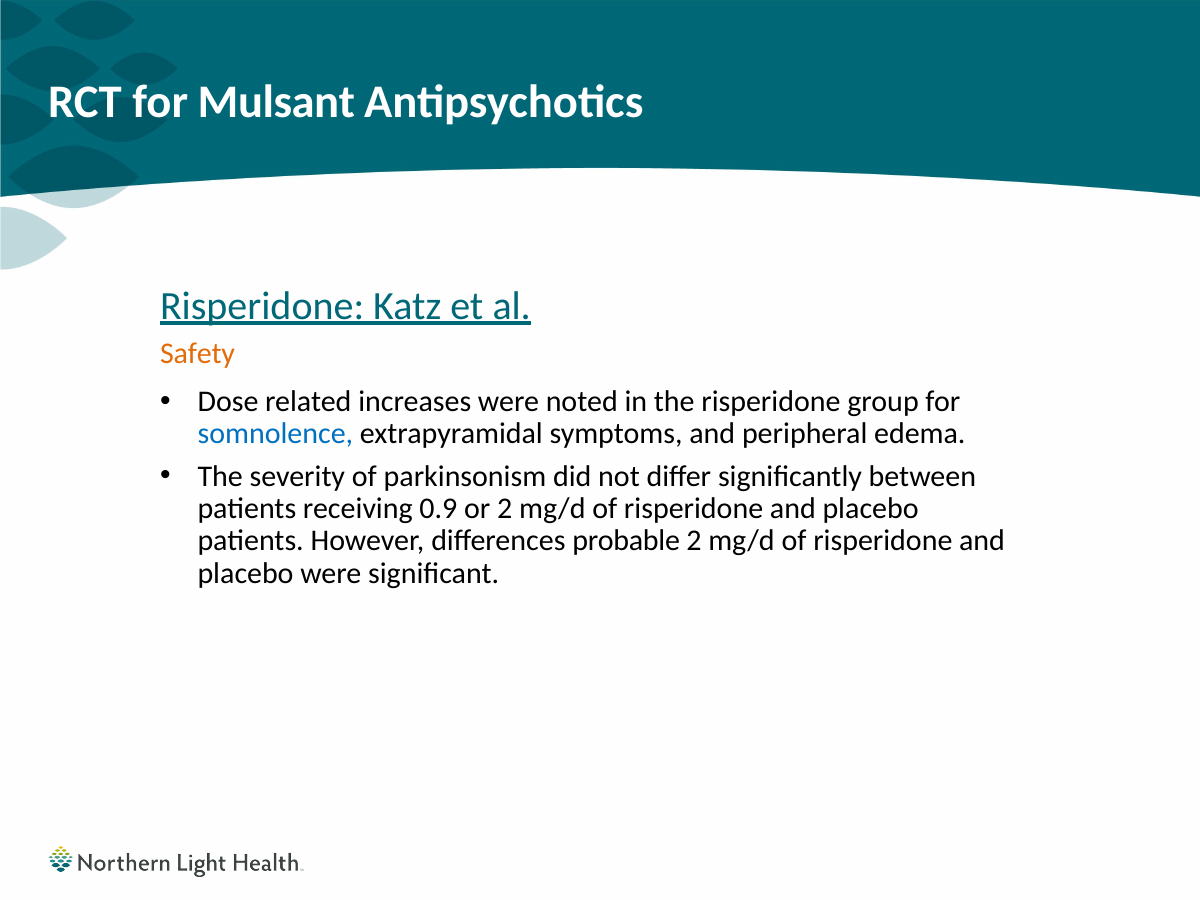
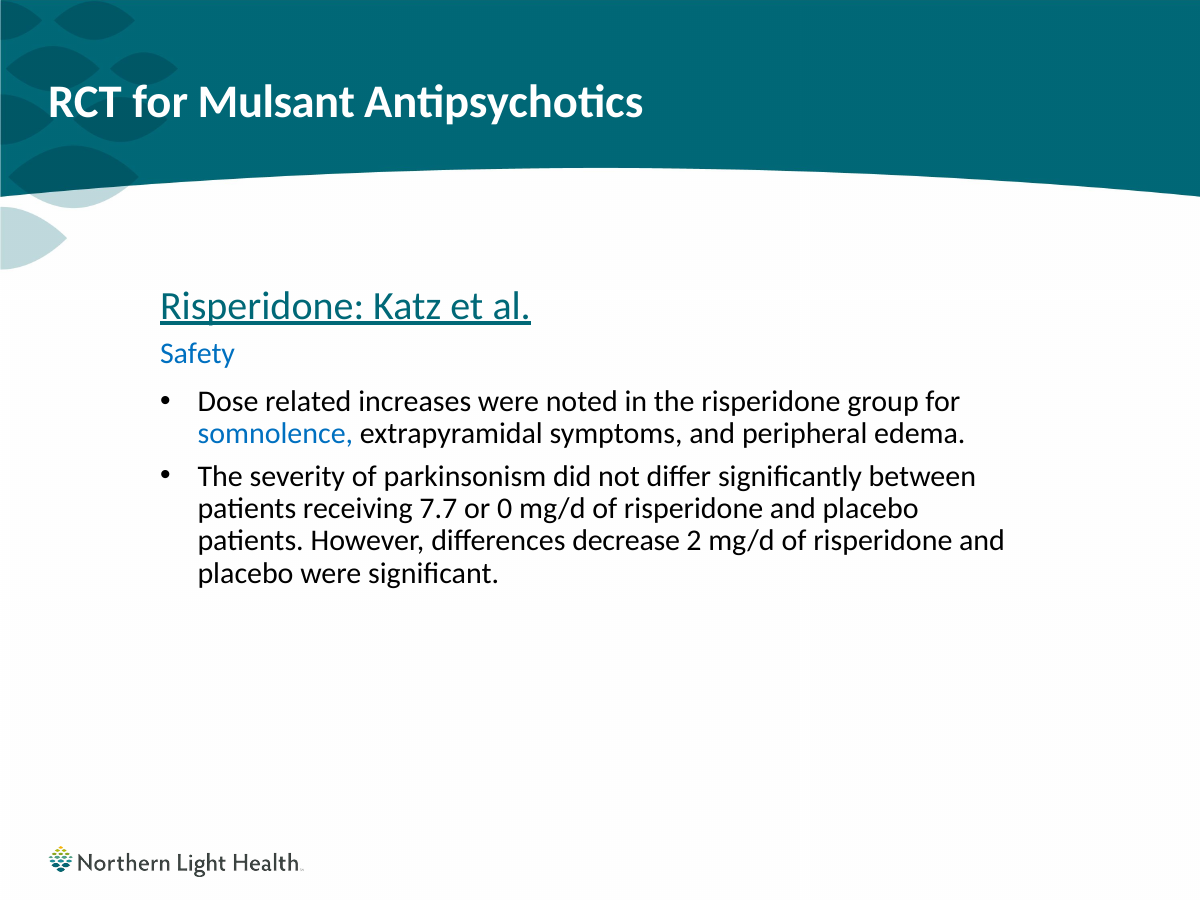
Safety colour: orange -> blue
0.9: 0.9 -> 7.7
or 2: 2 -> 0
probable: probable -> decrease
